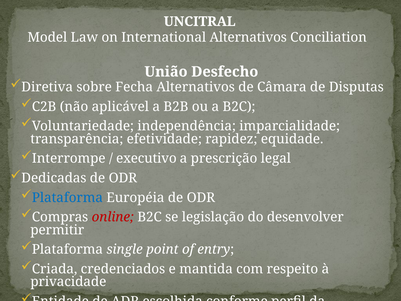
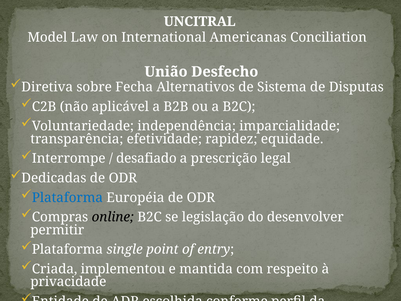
International Alternativos: Alternativos -> Americanas
Câmara: Câmara -> Sistema
executivo: executivo -> desafiado
online colour: red -> black
credenciados: credenciados -> implementou
